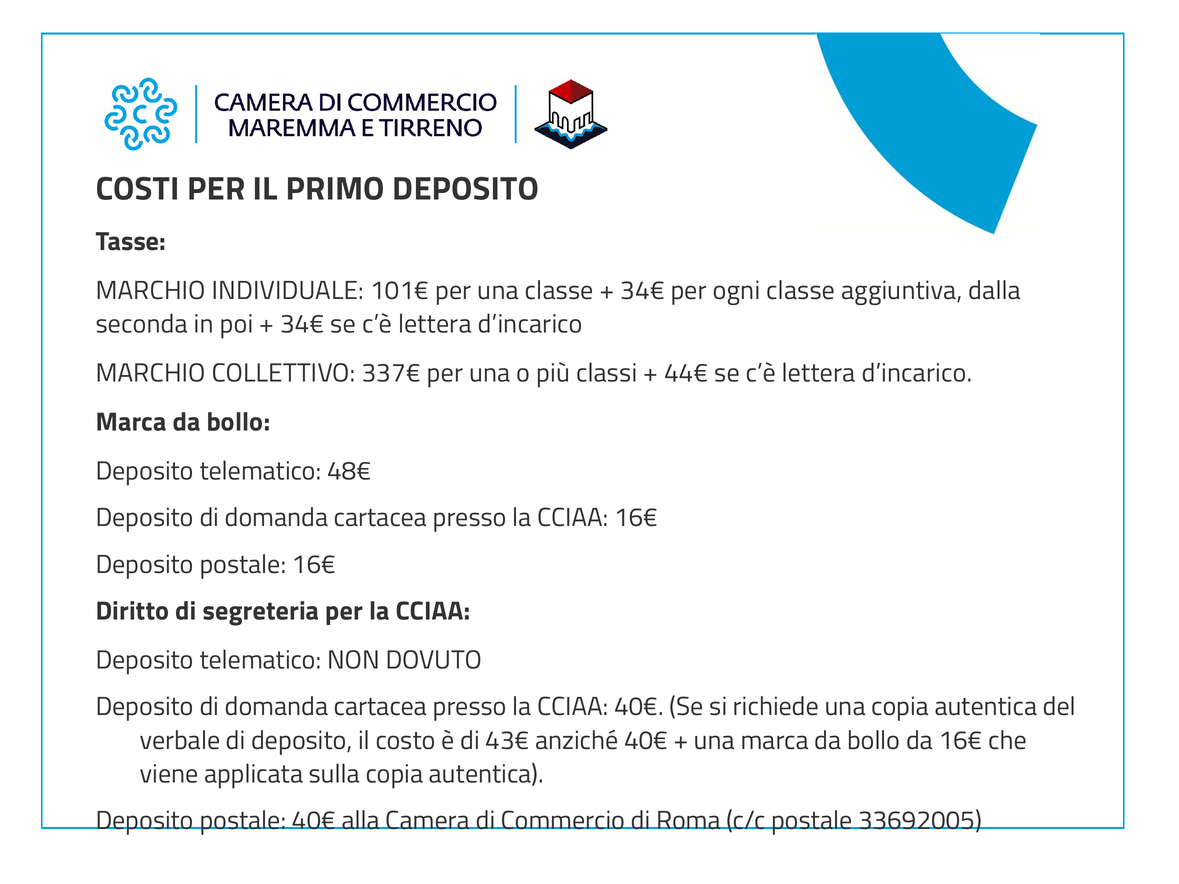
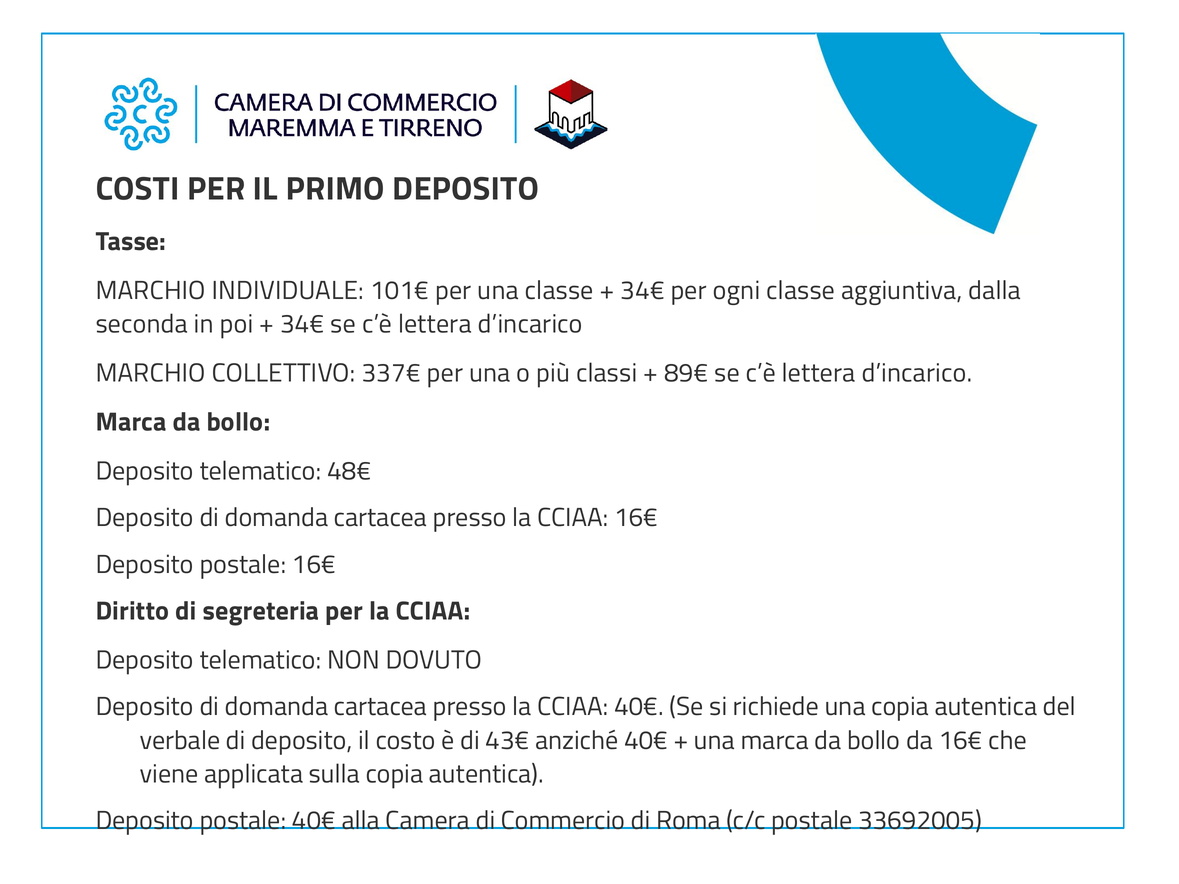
44€: 44€ -> 89€
